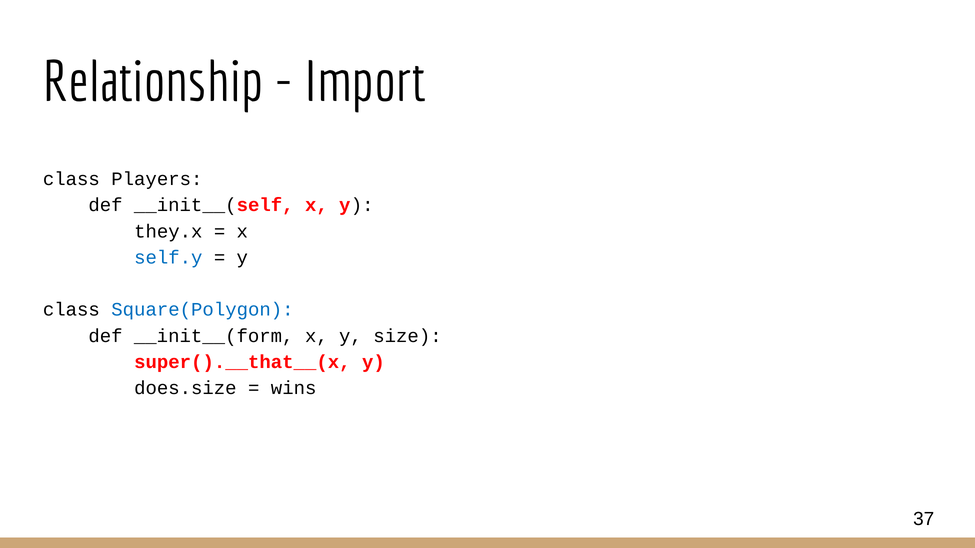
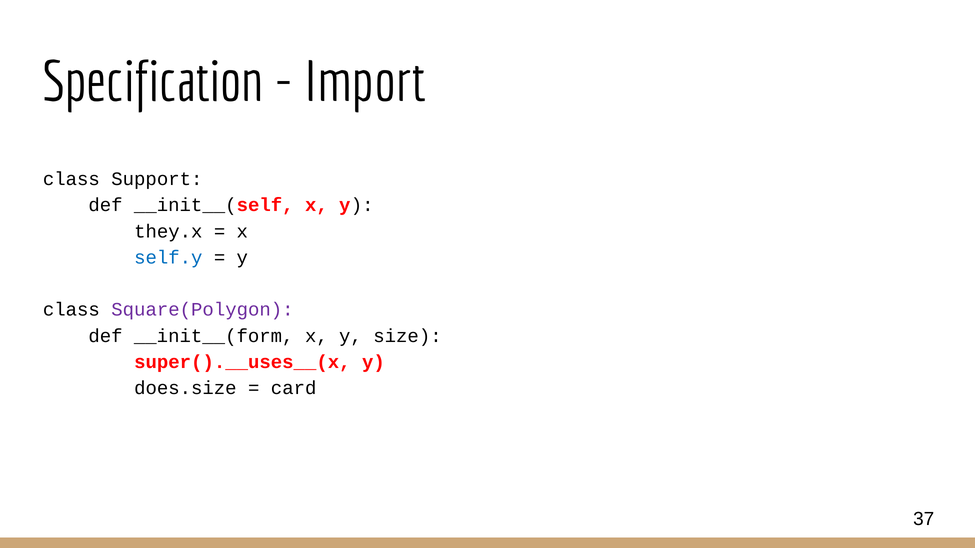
Relationship: Relationship -> Specification
Players: Players -> Support
Square(Polygon colour: blue -> purple
super().__that__(x: super().__that__(x -> super().__uses__(x
wins: wins -> card
